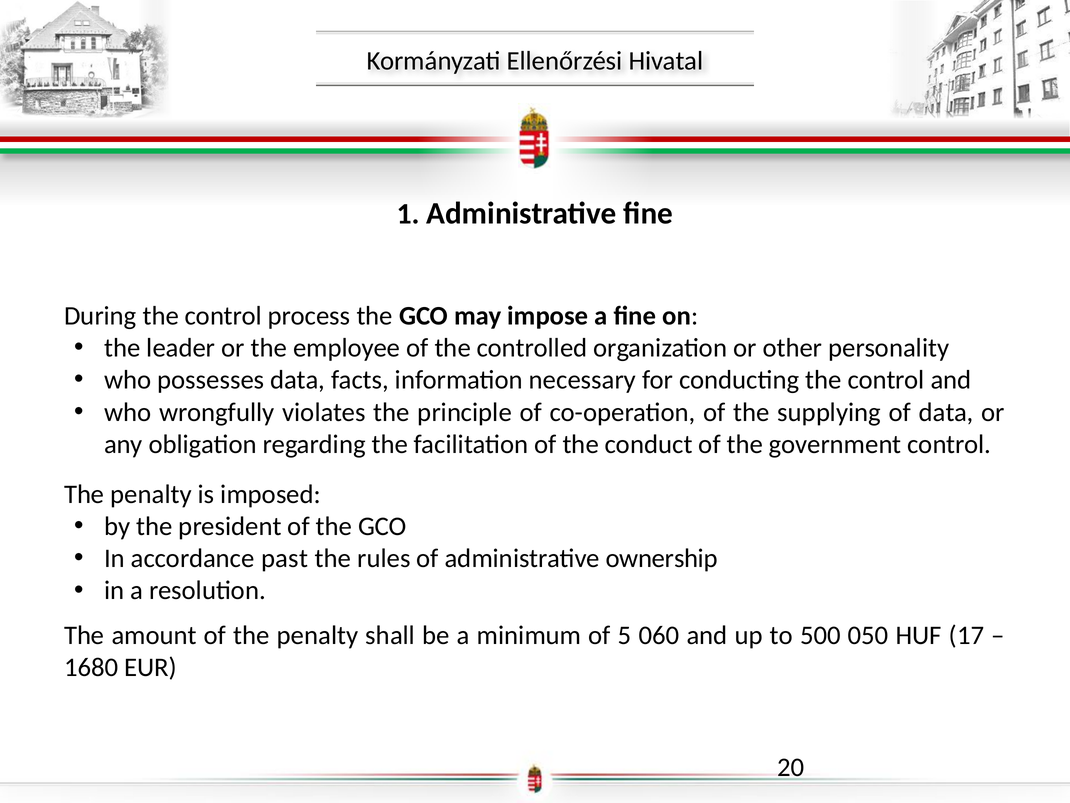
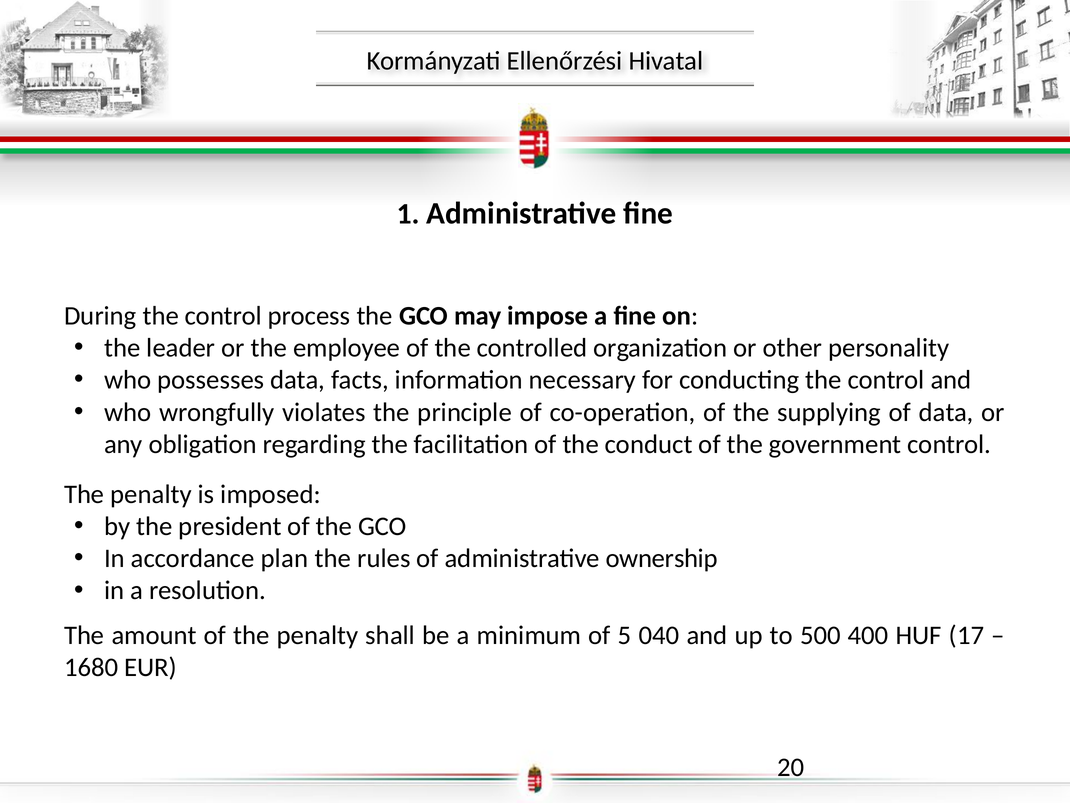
past: past -> plan
060: 060 -> 040
050: 050 -> 400
